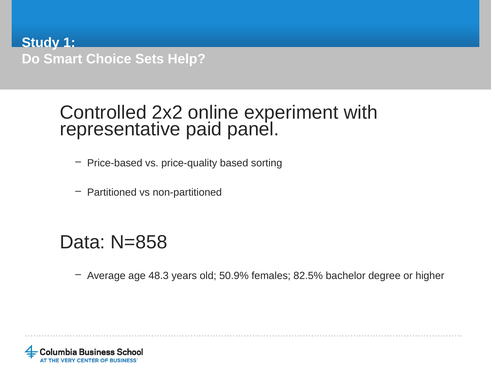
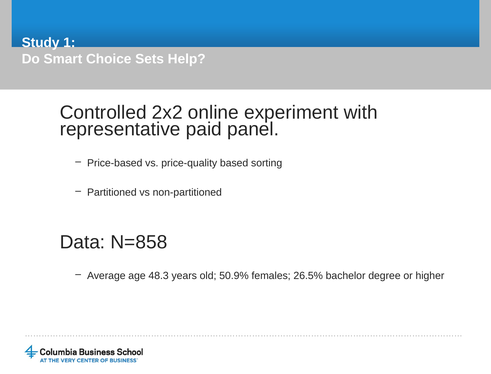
82.5%: 82.5% -> 26.5%
